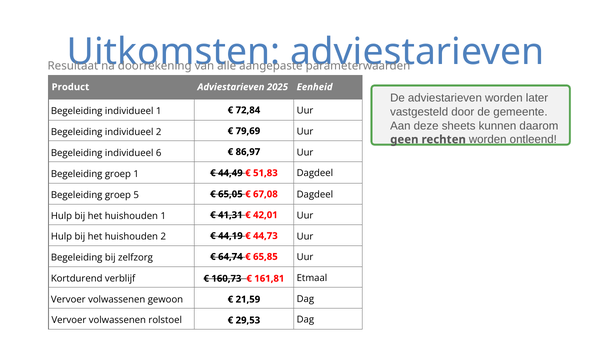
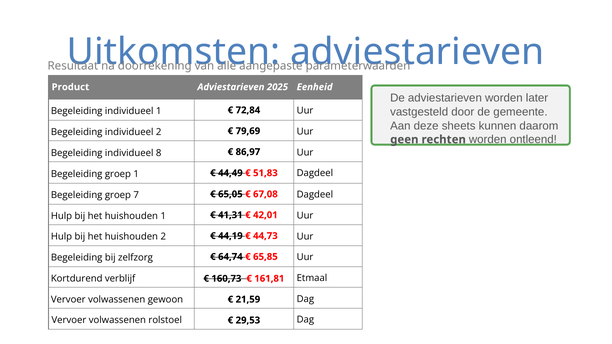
6: 6 -> 8
5: 5 -> 7
